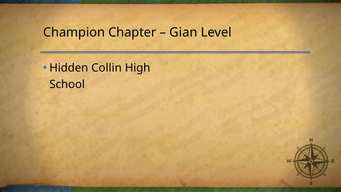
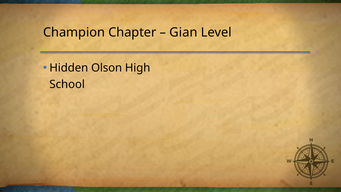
Collin: Collin -> Olson
